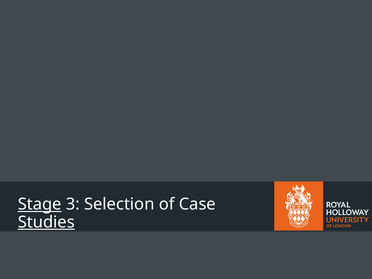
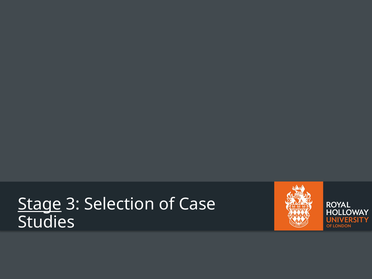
Studies underline: present -> none
